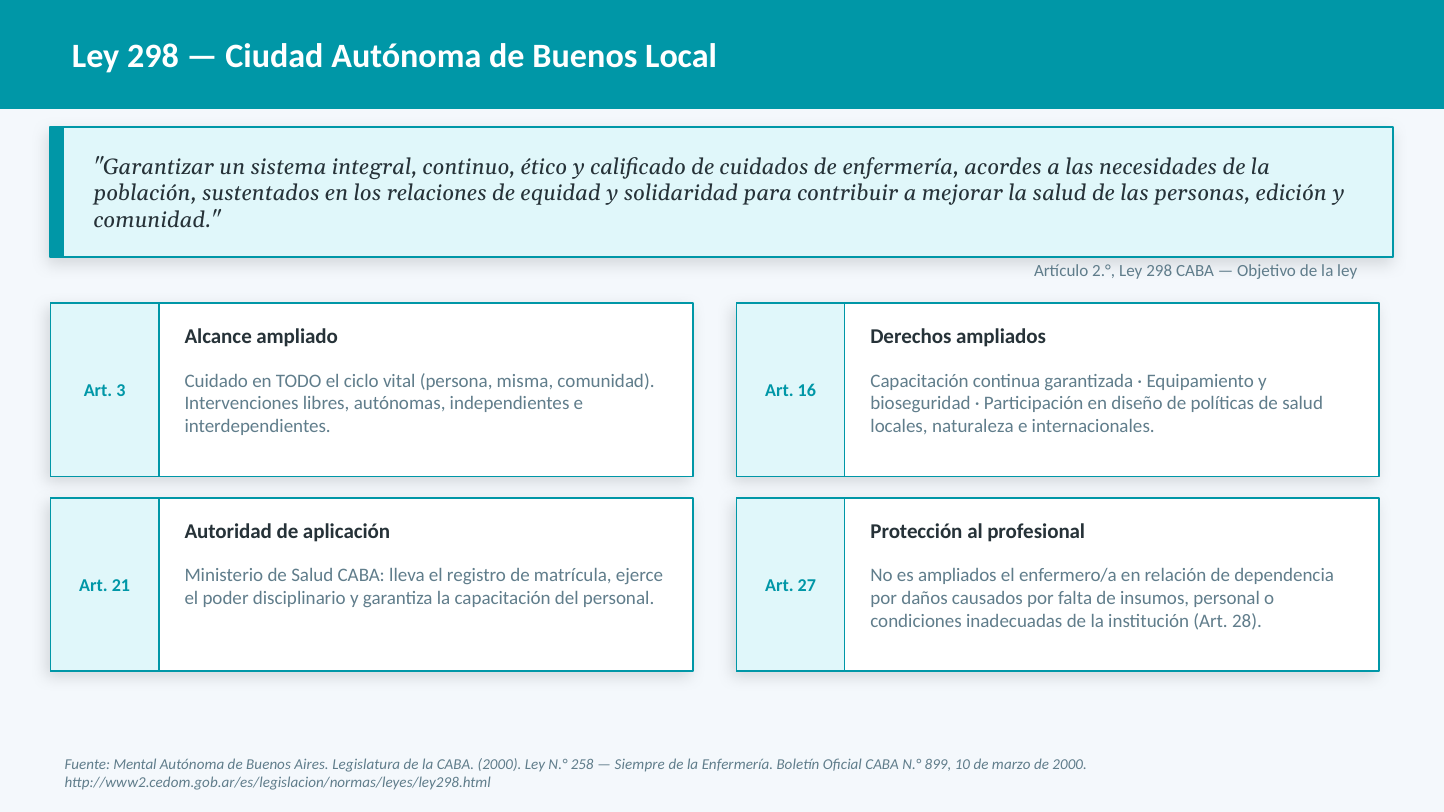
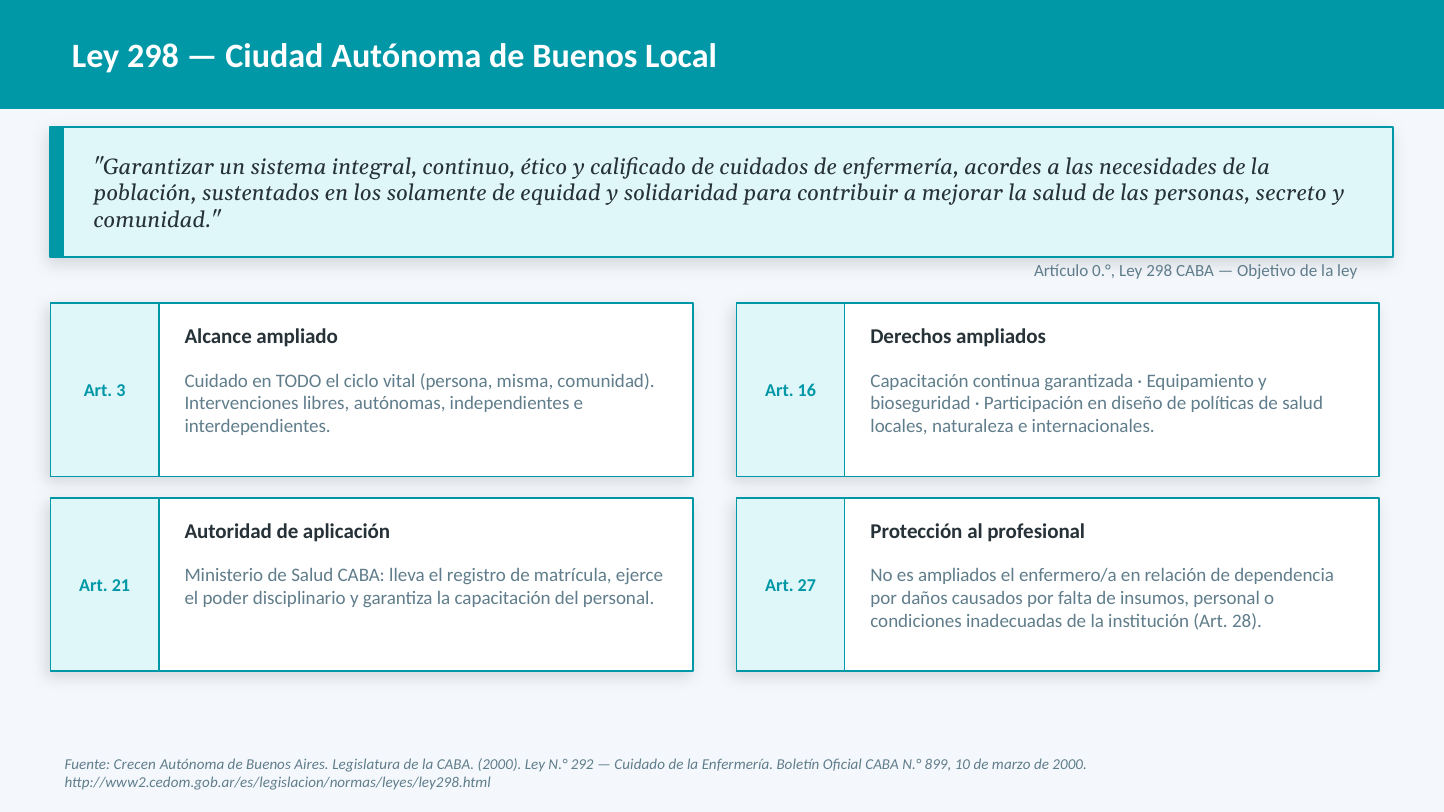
relaciones: relaciones -> solamente
edición: edición -> secreto
2.°: 2.° -> 0.°
Mental: Mental -> Crecen
258: 258 -> 292
Siempre at (640, 764): Siempre -> Cuidado
